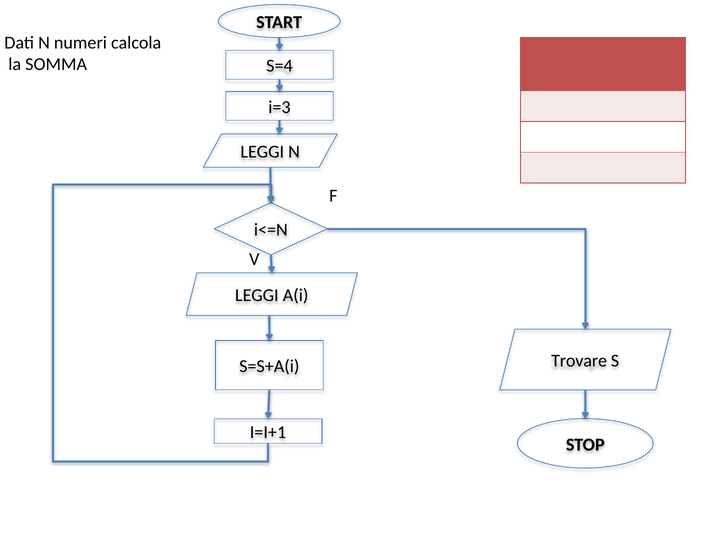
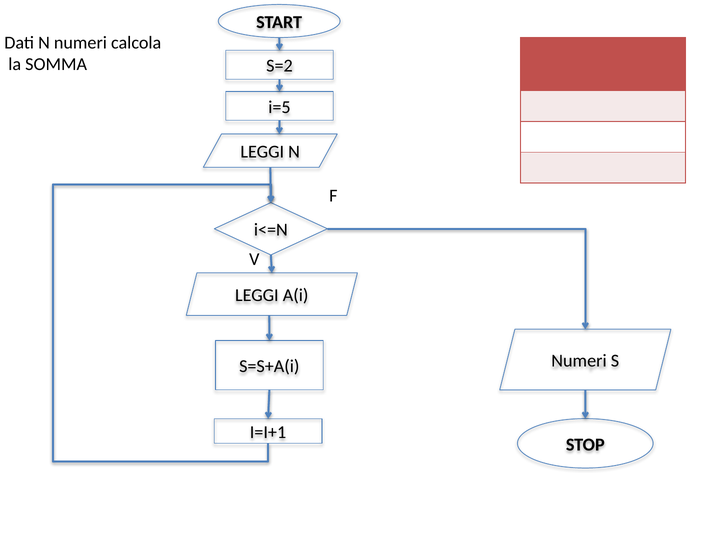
S=4: S=4 -> S=2
i=3: i=3 -> i=5
Trovare at (579, 361): Trovare -> Numeri
